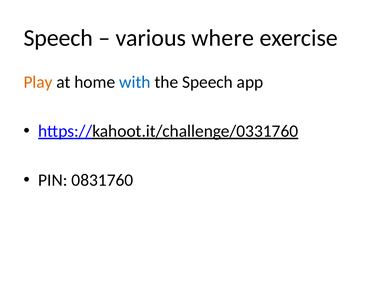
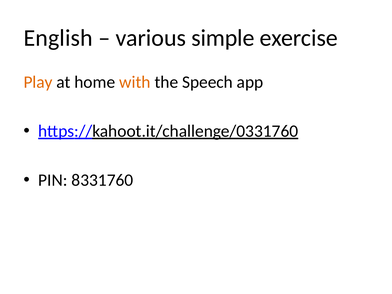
Speech at (58, 38): Speech -> English
where: where -> simple
with colour: blue -> orange
0831760: 0831760 -> 8331760
